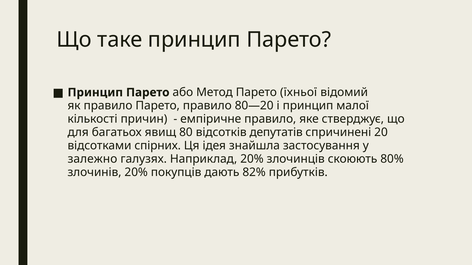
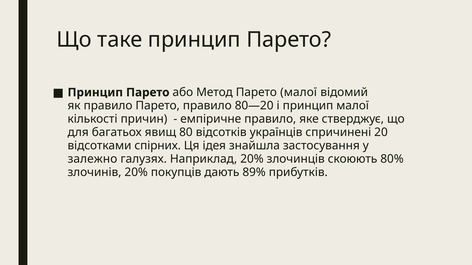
Парето їхньої: їхньої -> малої
депутатів: депутатів -> українців
82%: 82% -> 89%
